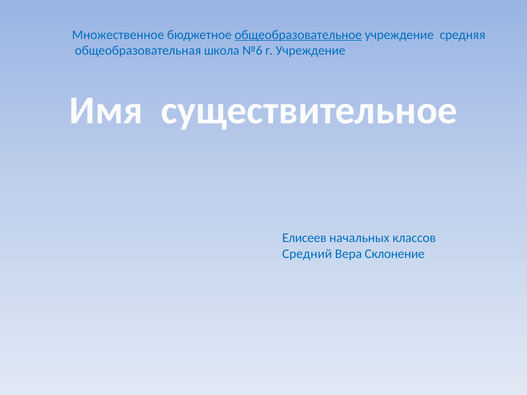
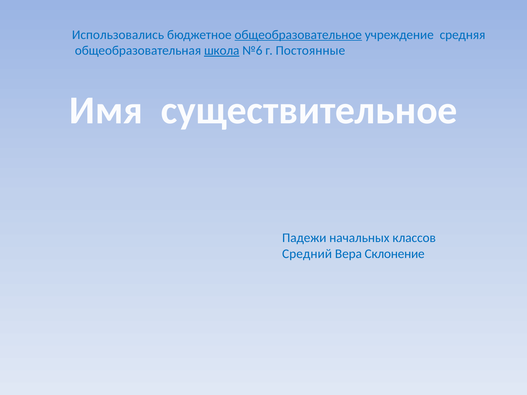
Множественное: Множественное -> Использовались
школа underline: none -> present
г Учреждение: Учреждение -> Постоянные
Елисеев: Елисеев -> Падежи
